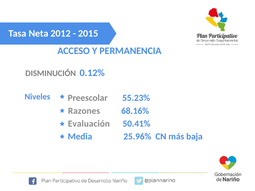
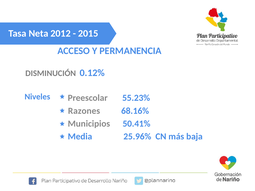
Evaluación: Evaluación -> Municipios
